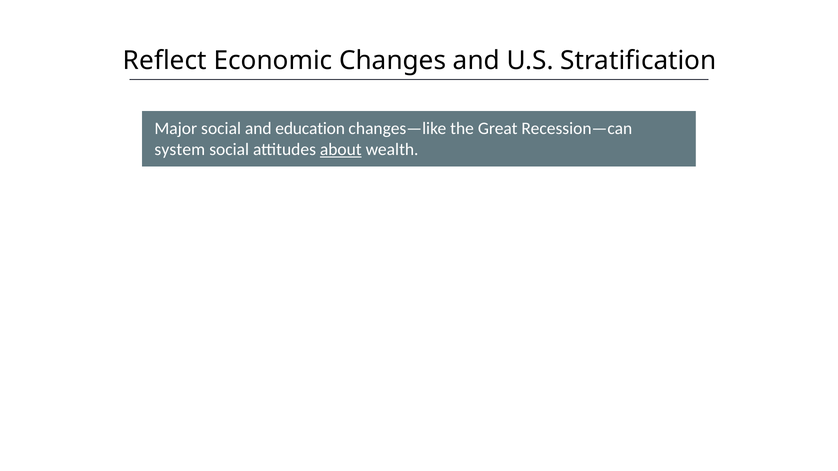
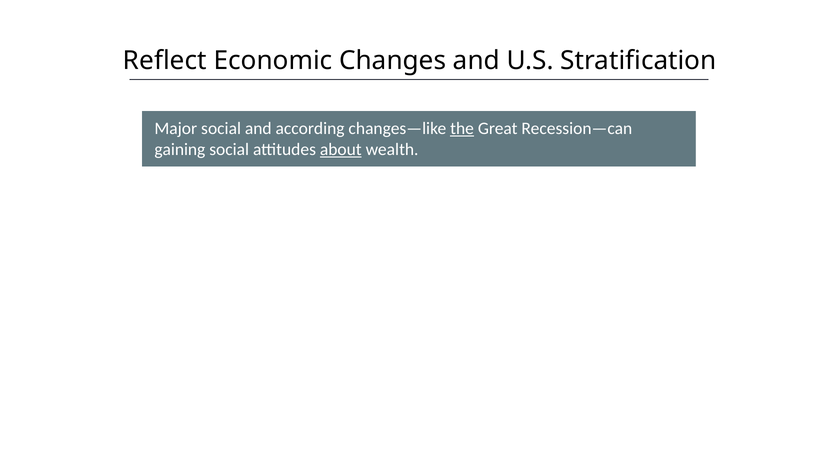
education: education -> according
the underline: none -> present
system: system -> gaining
